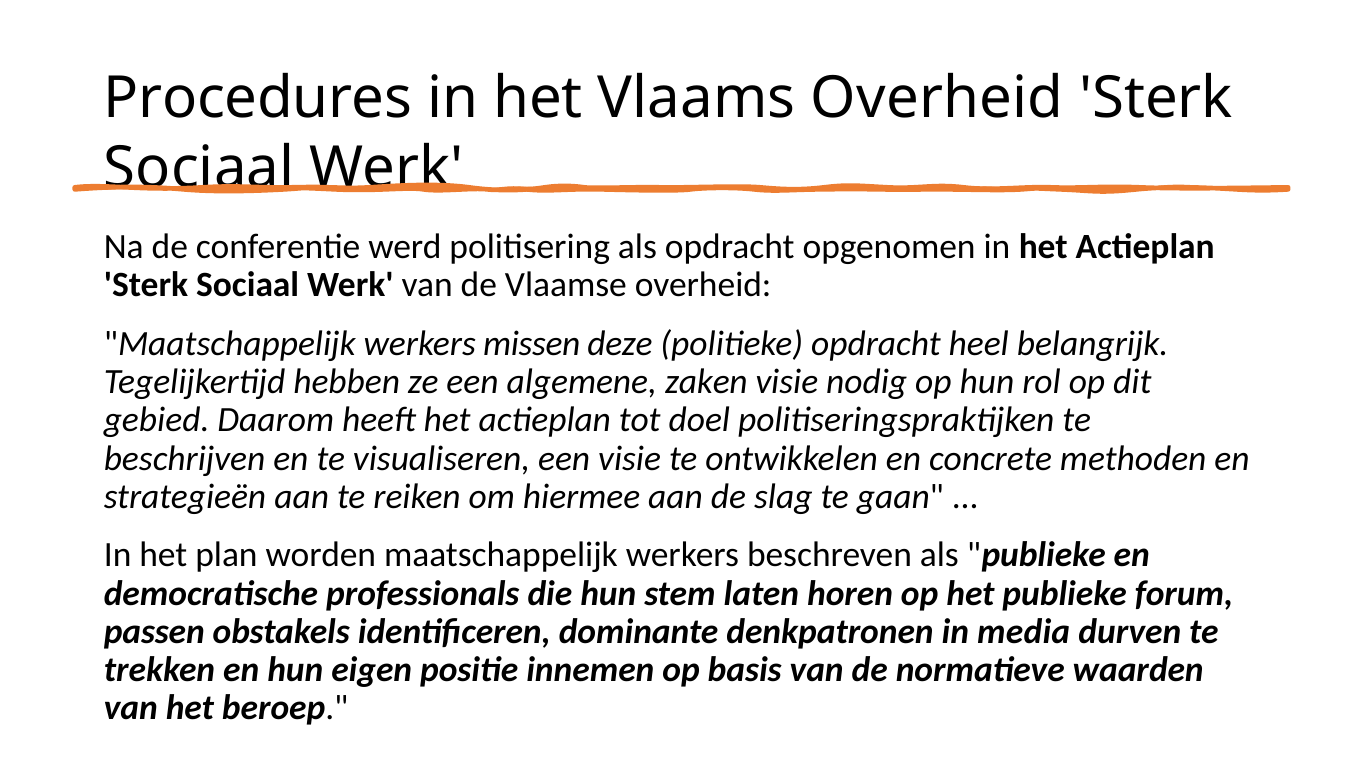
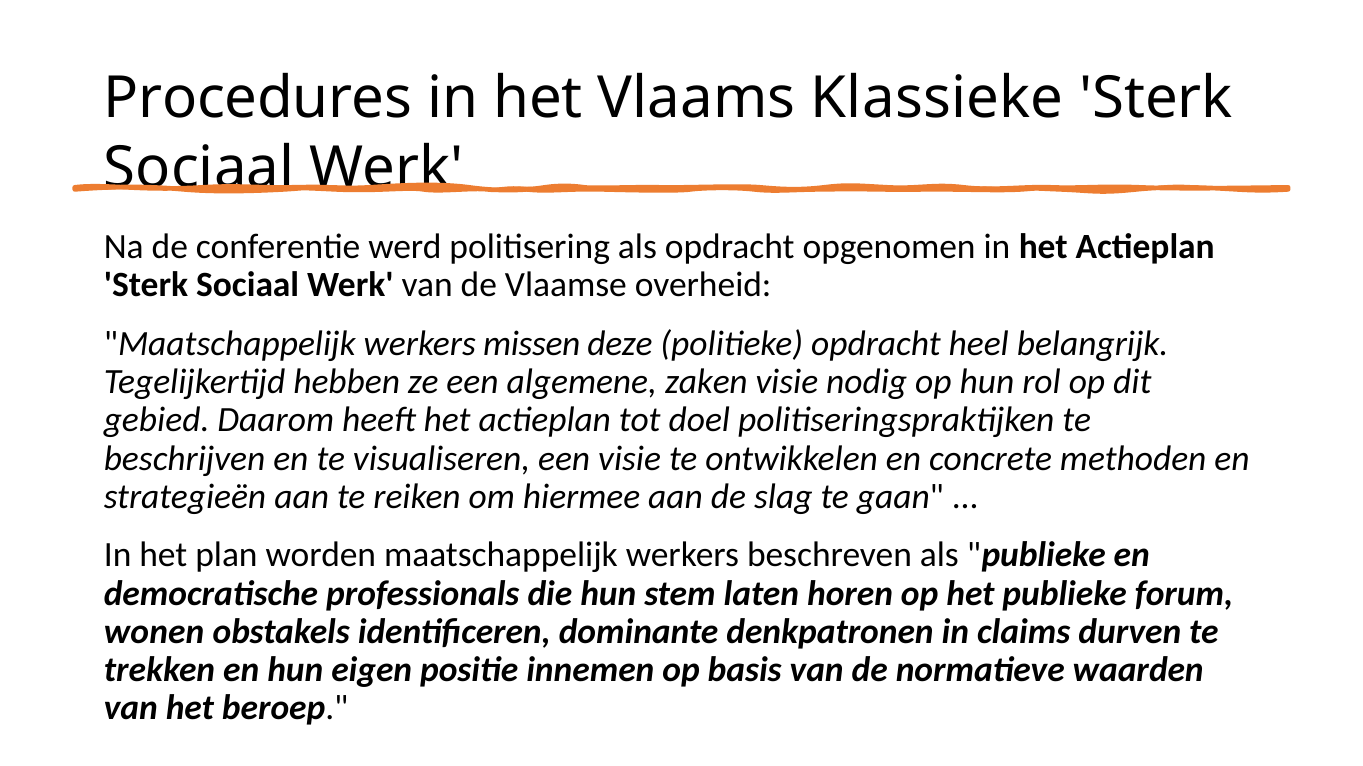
Vlaams Overheid: Overheid -> Klassieke
passen: passen -> wonen
media: media -> claims
